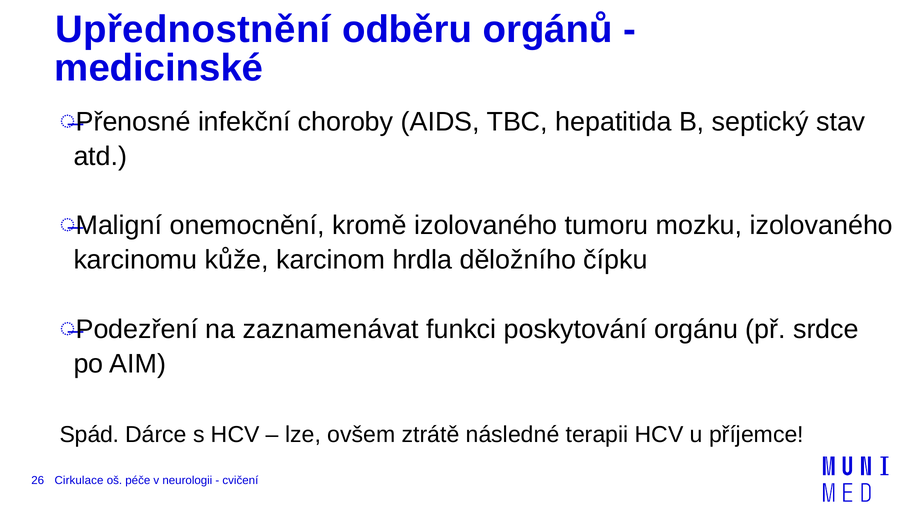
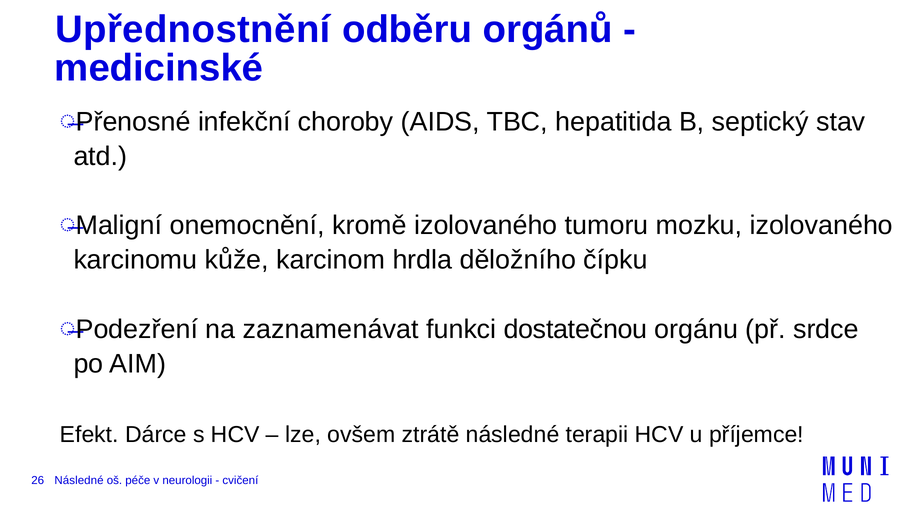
poskytování: poskytování -> dostatečnou
Spád: Spád -> Efekt
Cirkulace at (79, 481): Cirkulace -> Následné
